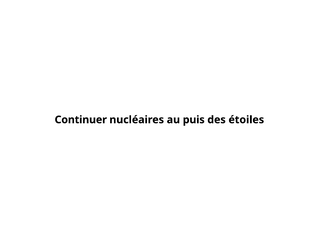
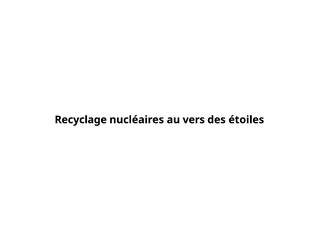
Continuer: Continuer -> Recyclage
puis: puis -> vers
